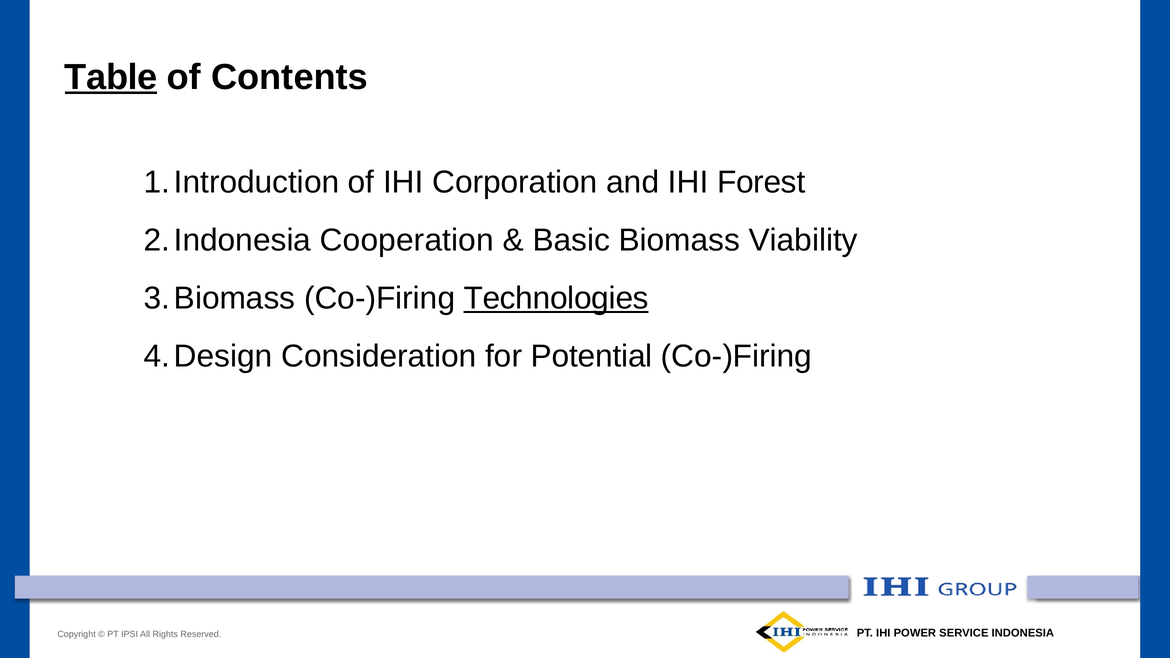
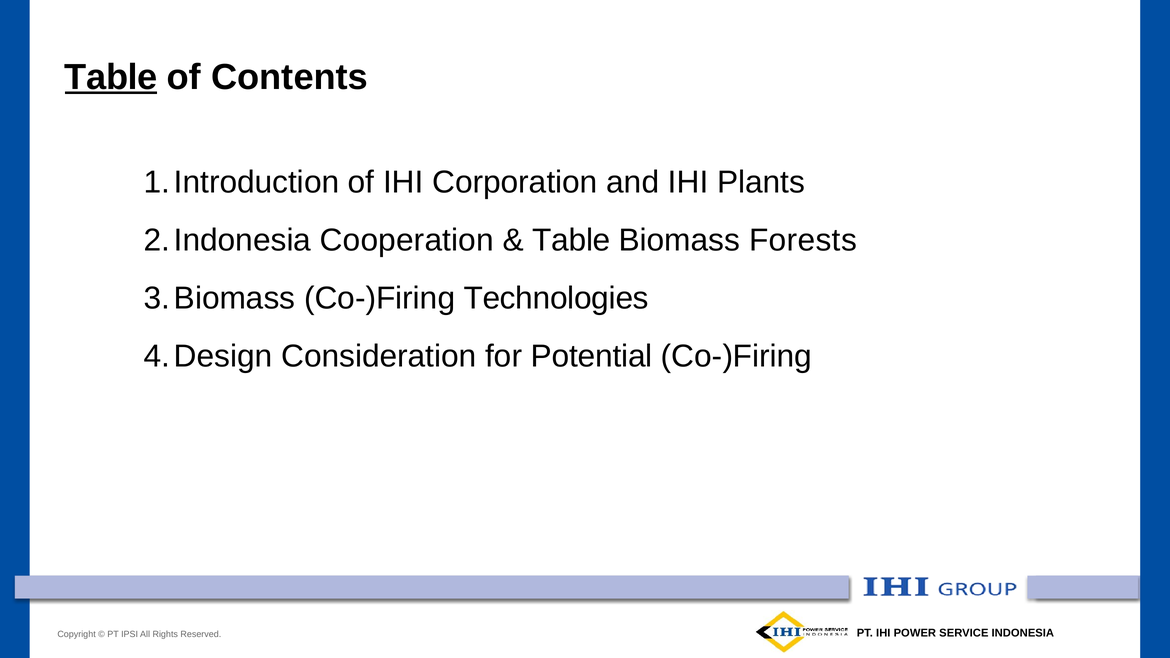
Forest: Forest -> Plants
Basic at (571, 241): Basic -> Table
Viability: Viability -> Forests
Technologies underline: present -> none
